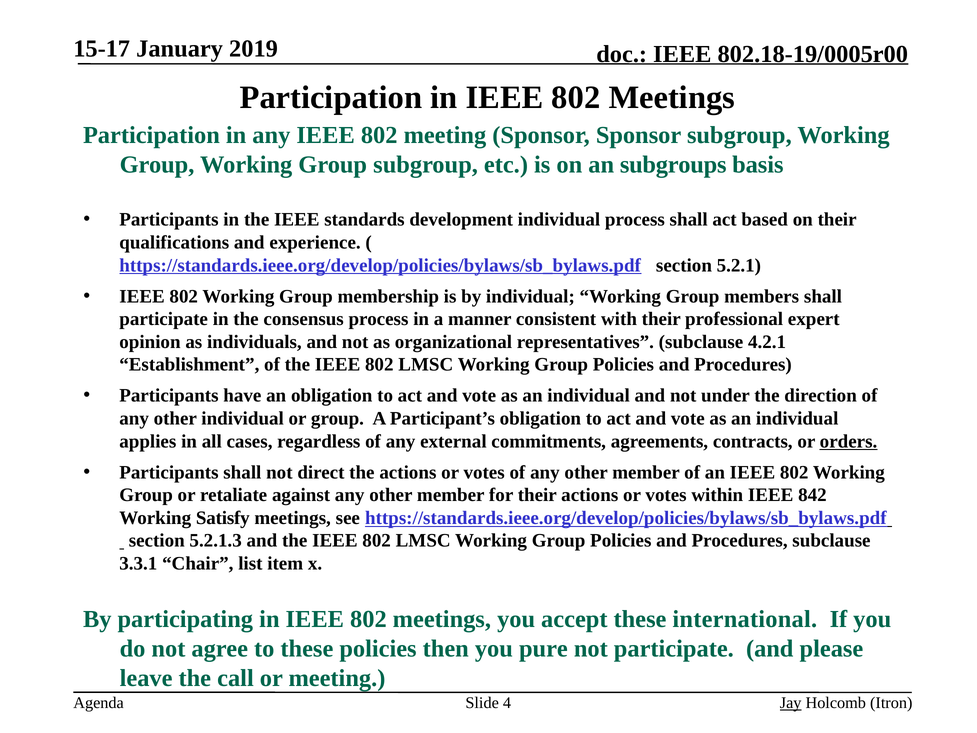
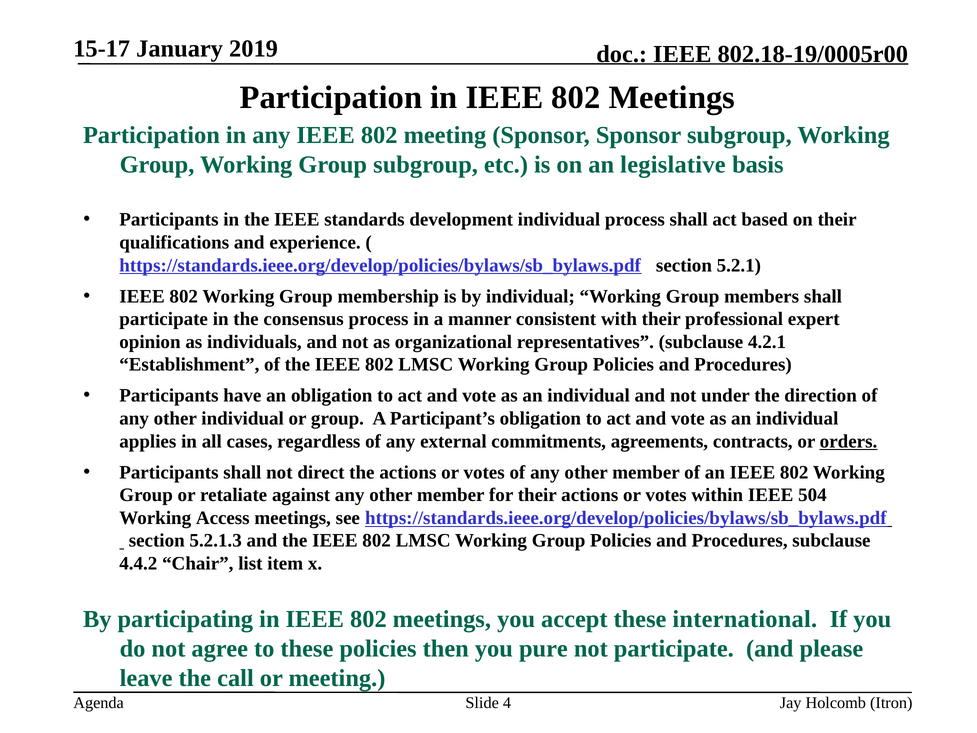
subgroups: subgroups -> legislative
842: 842 -> 504
Satisfy: Satisfy -> Access
3.3.1: 3.3.1 -> 4.4.2
Jay underline: present -> none
